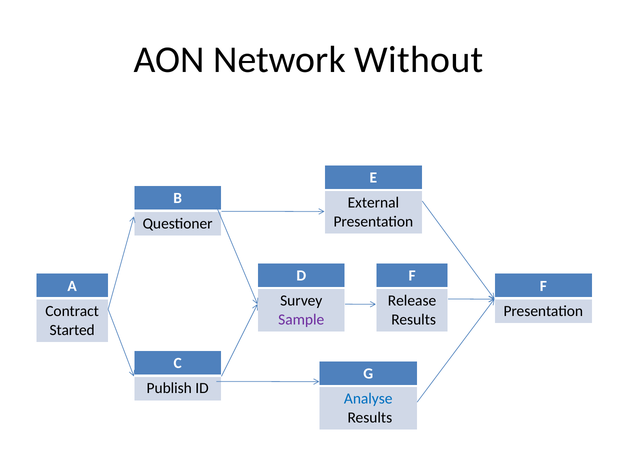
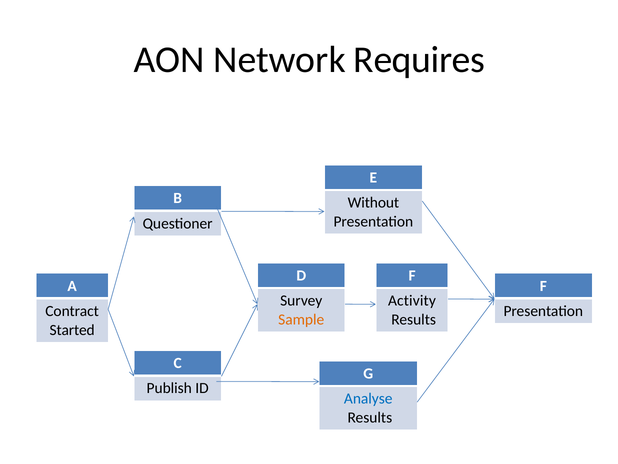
Without: Without -> Requires
External: External -> Without
Release: Release -> Activity
Sample colour: purple -> orange
